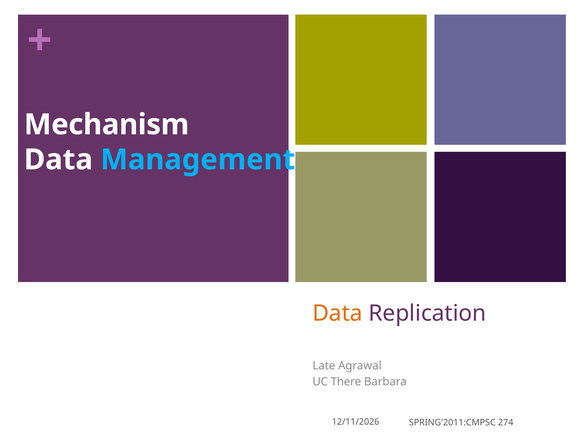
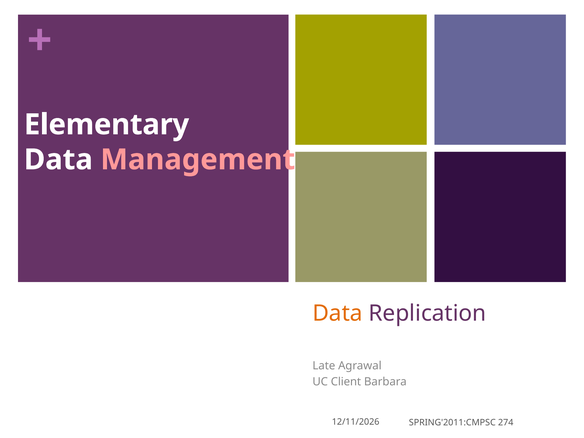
Mechanism: Mechanism -> Elementary
Management colour: light blue -> pink
There: There -> Client
